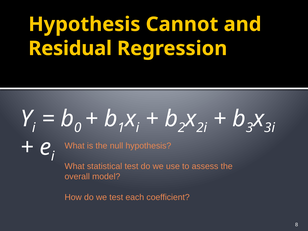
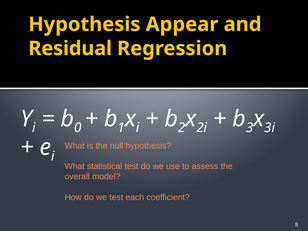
Cannot: Cannot -> Appear
